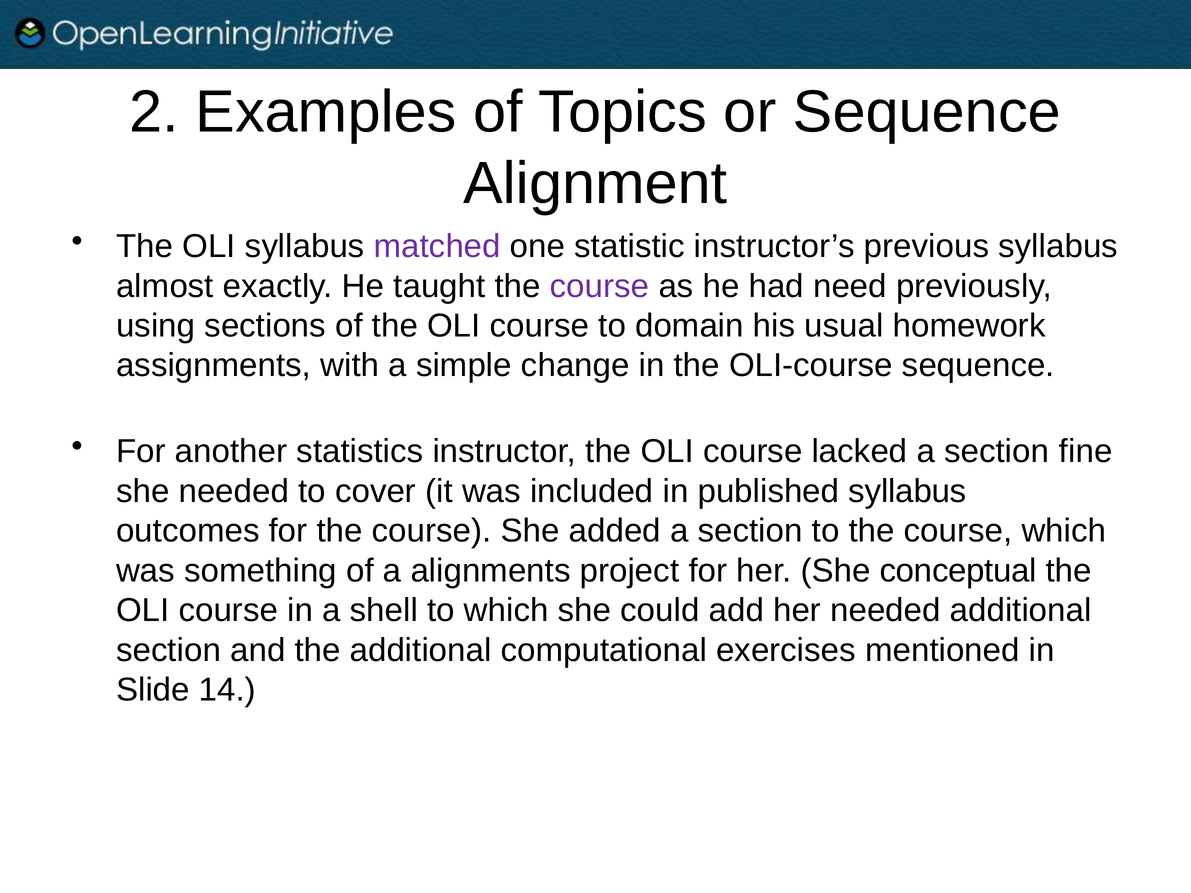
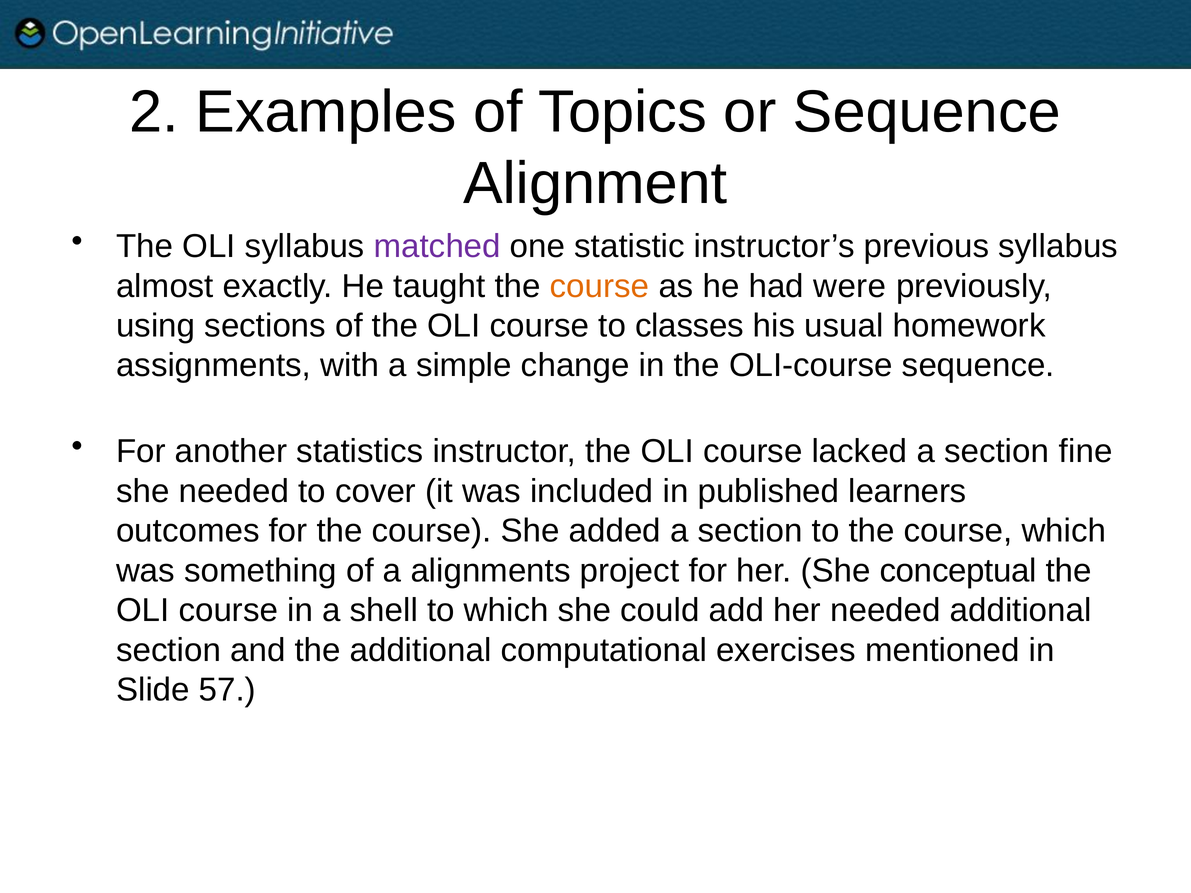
course at (600, 286) colour: purple -> orange
need: need -> were
domain: domain -> classes
published syllabus: syllabus -> learners
14: 14 -> 57
